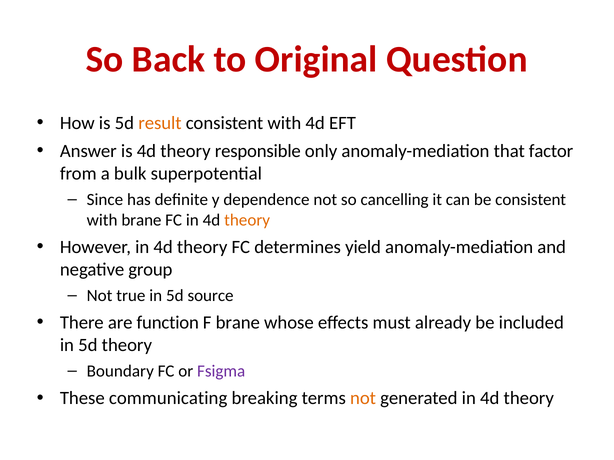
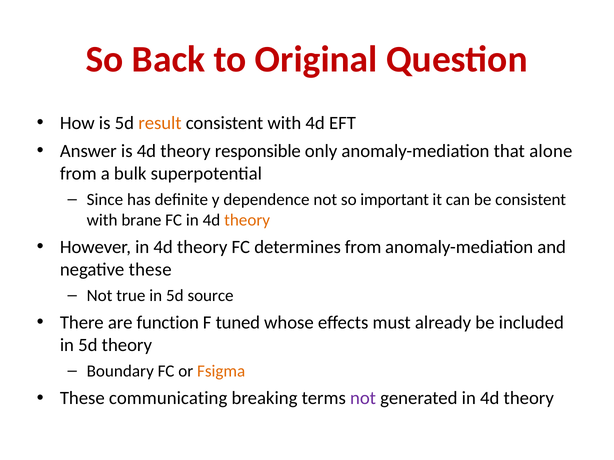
factor: factor -> alone
cancelling: cancelling -> important
determines yield: yield -> from
negative group: group -> these
F brane: brane -> tuned
Fsigma colour: purple -> orange
not at (363, 399) colour: orange -> purple
